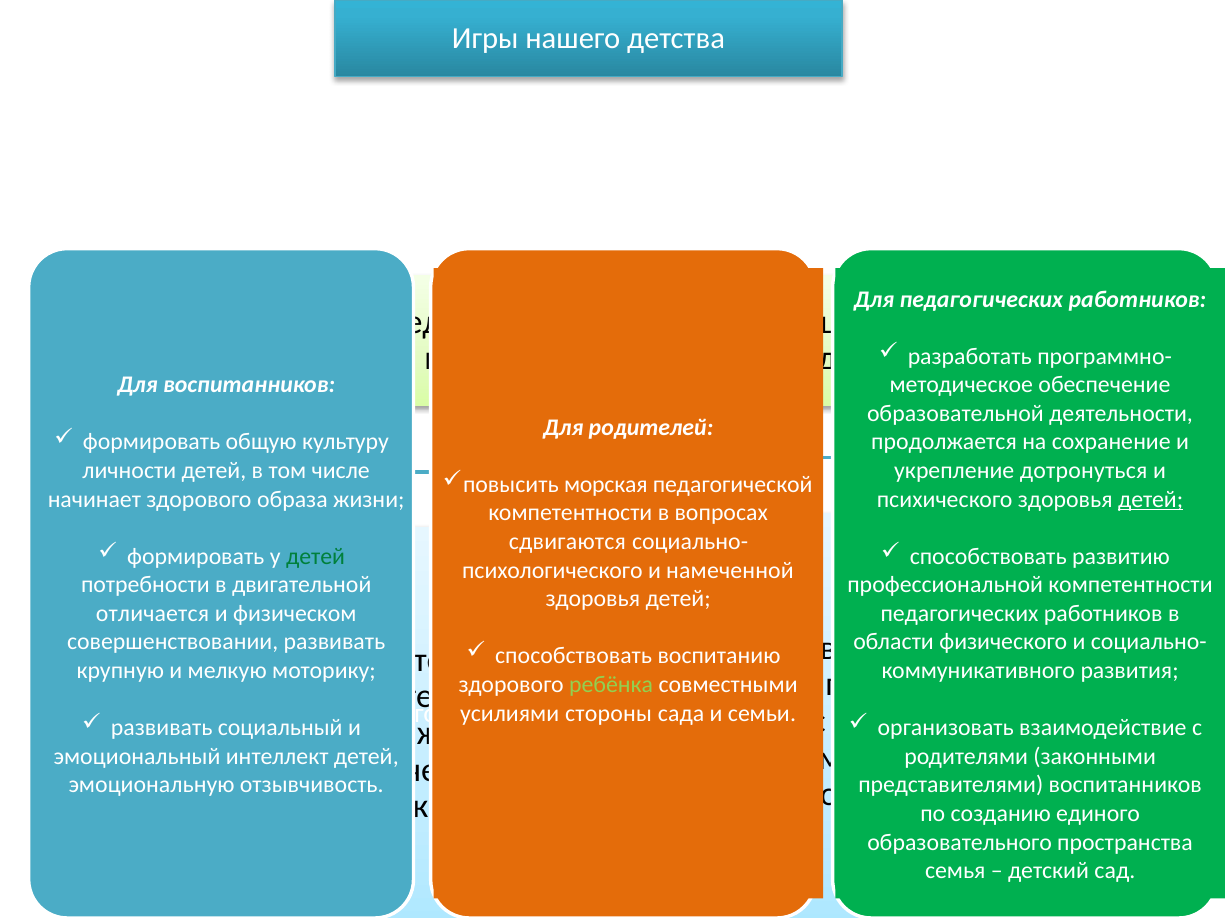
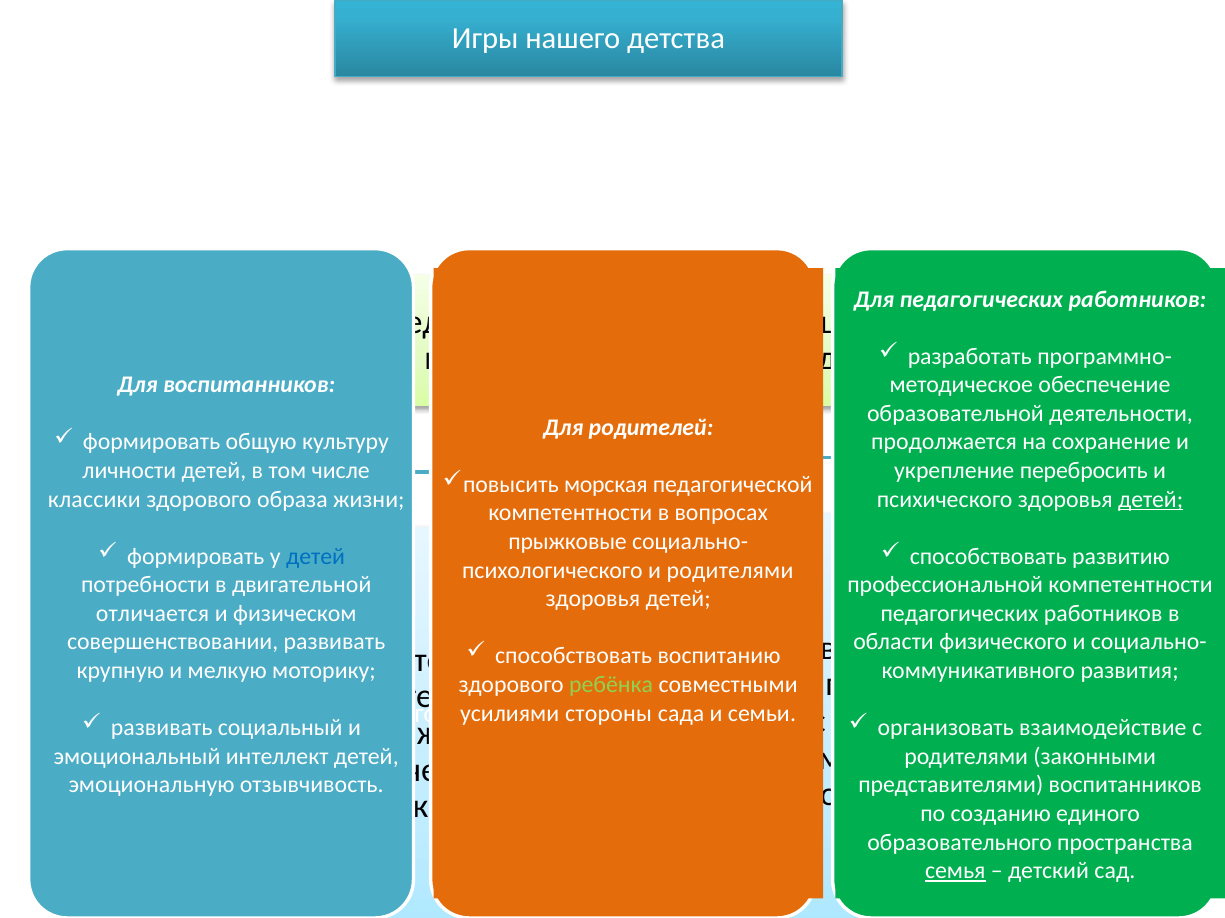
дотронуться: дотронуться -> перебросить
начинает: начинает -> классики
сдвигаются: сдвигаются -> прыжковые
детей at (316, 557) colour: green -> blue
и намеченной: намеченной -> родителями
семья underline: none -> present
